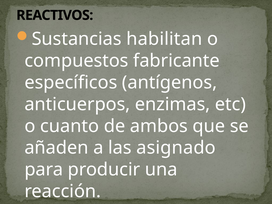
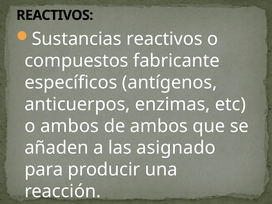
Sustancias habilitan: habilitan -> reactivos
o cuanto: cuanto -> ambos
